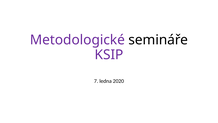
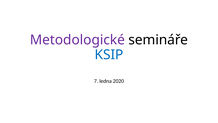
KSIP colour: purple -> blue
